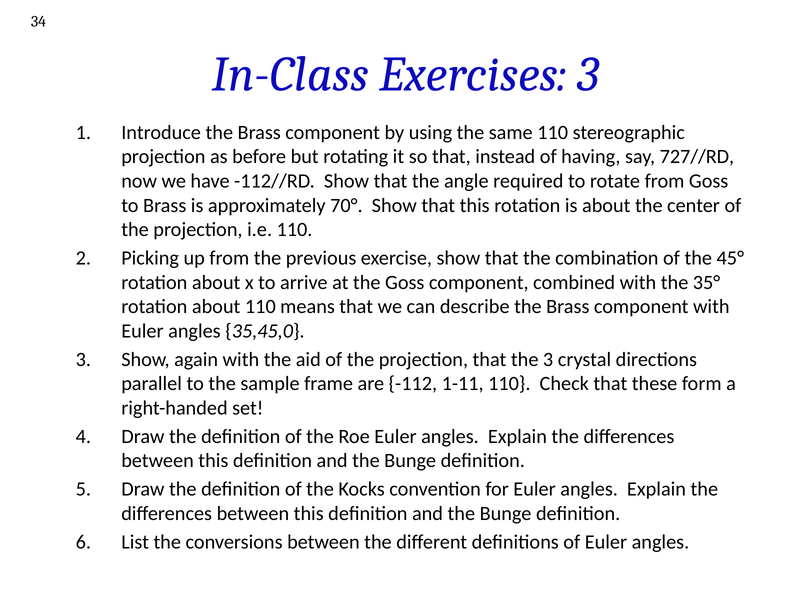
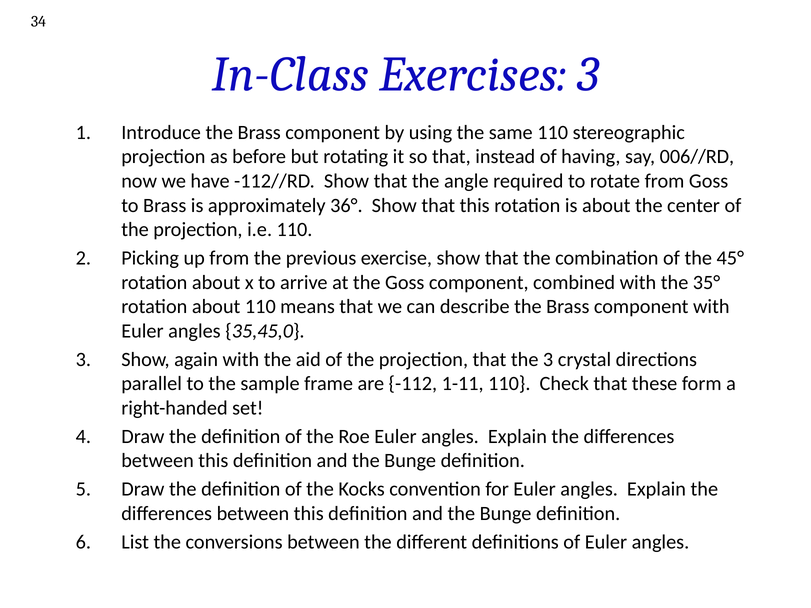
727//RD: 727//RD -> 006//RD
70°: 70° -> 36°
